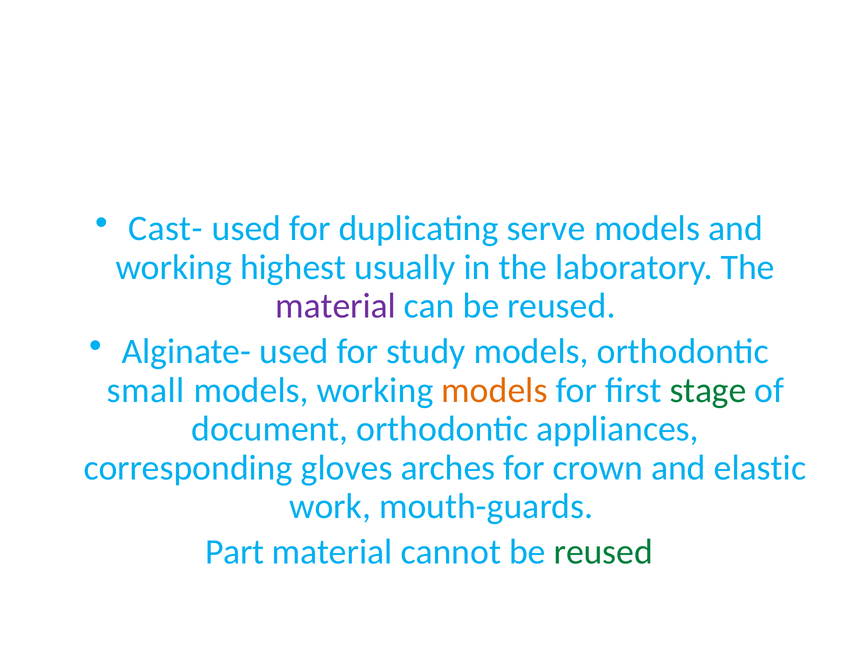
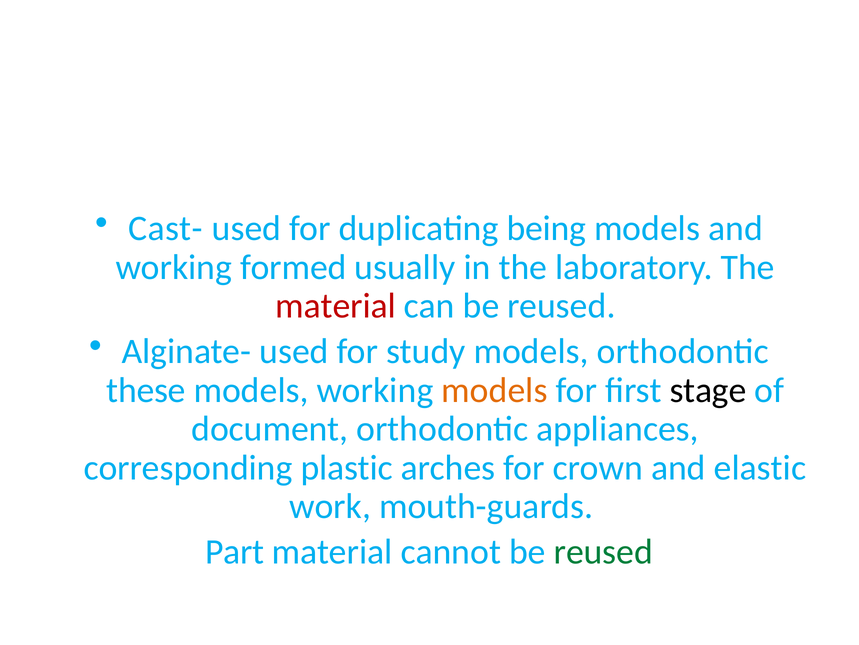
serve: serve -> being
highest: highest -> formed
material at (336, 306) colour: purple -> red
small: small -> these
stage colour: green -> black
gloves: gloves -> plastic
